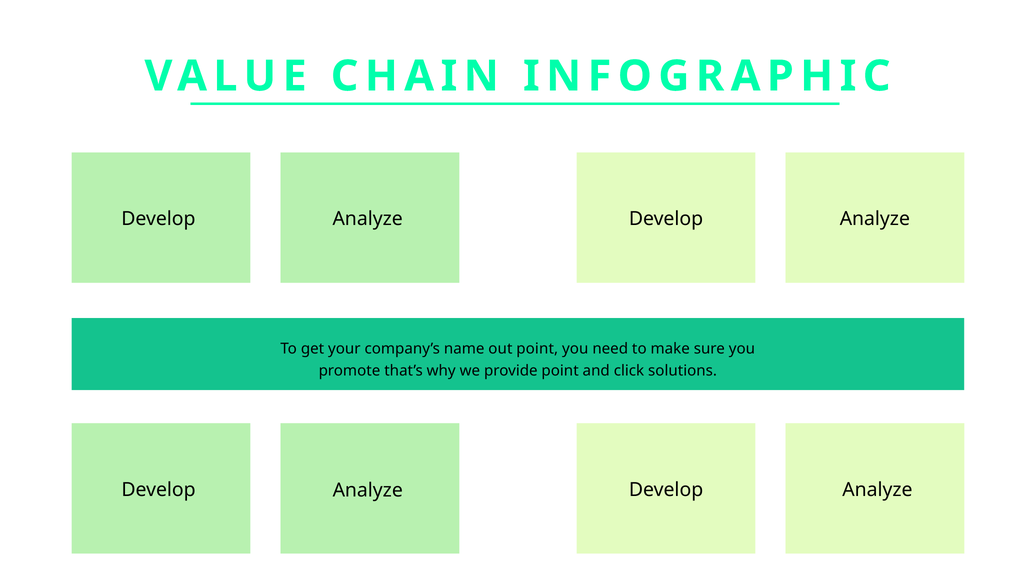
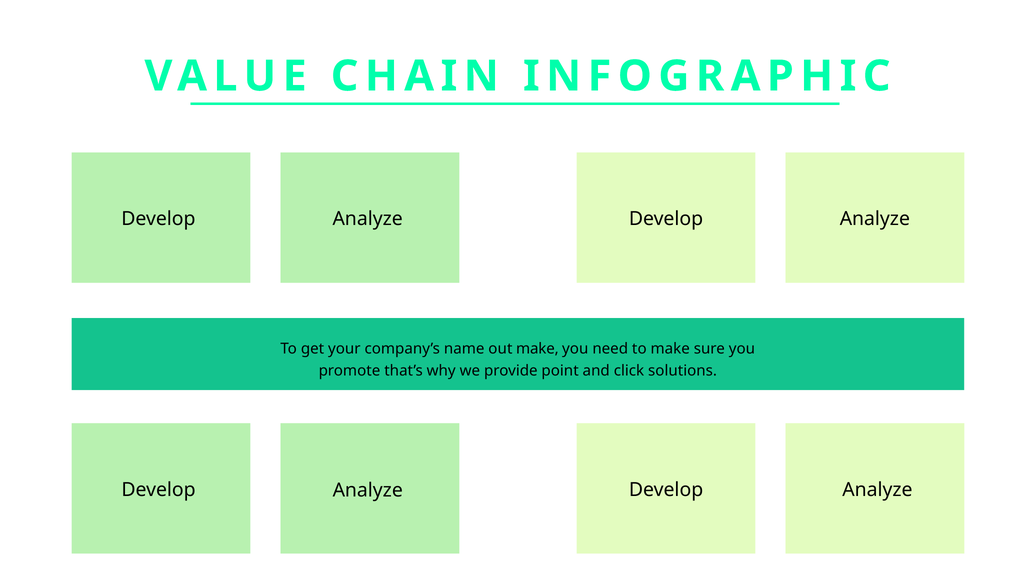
out point: point -> make
